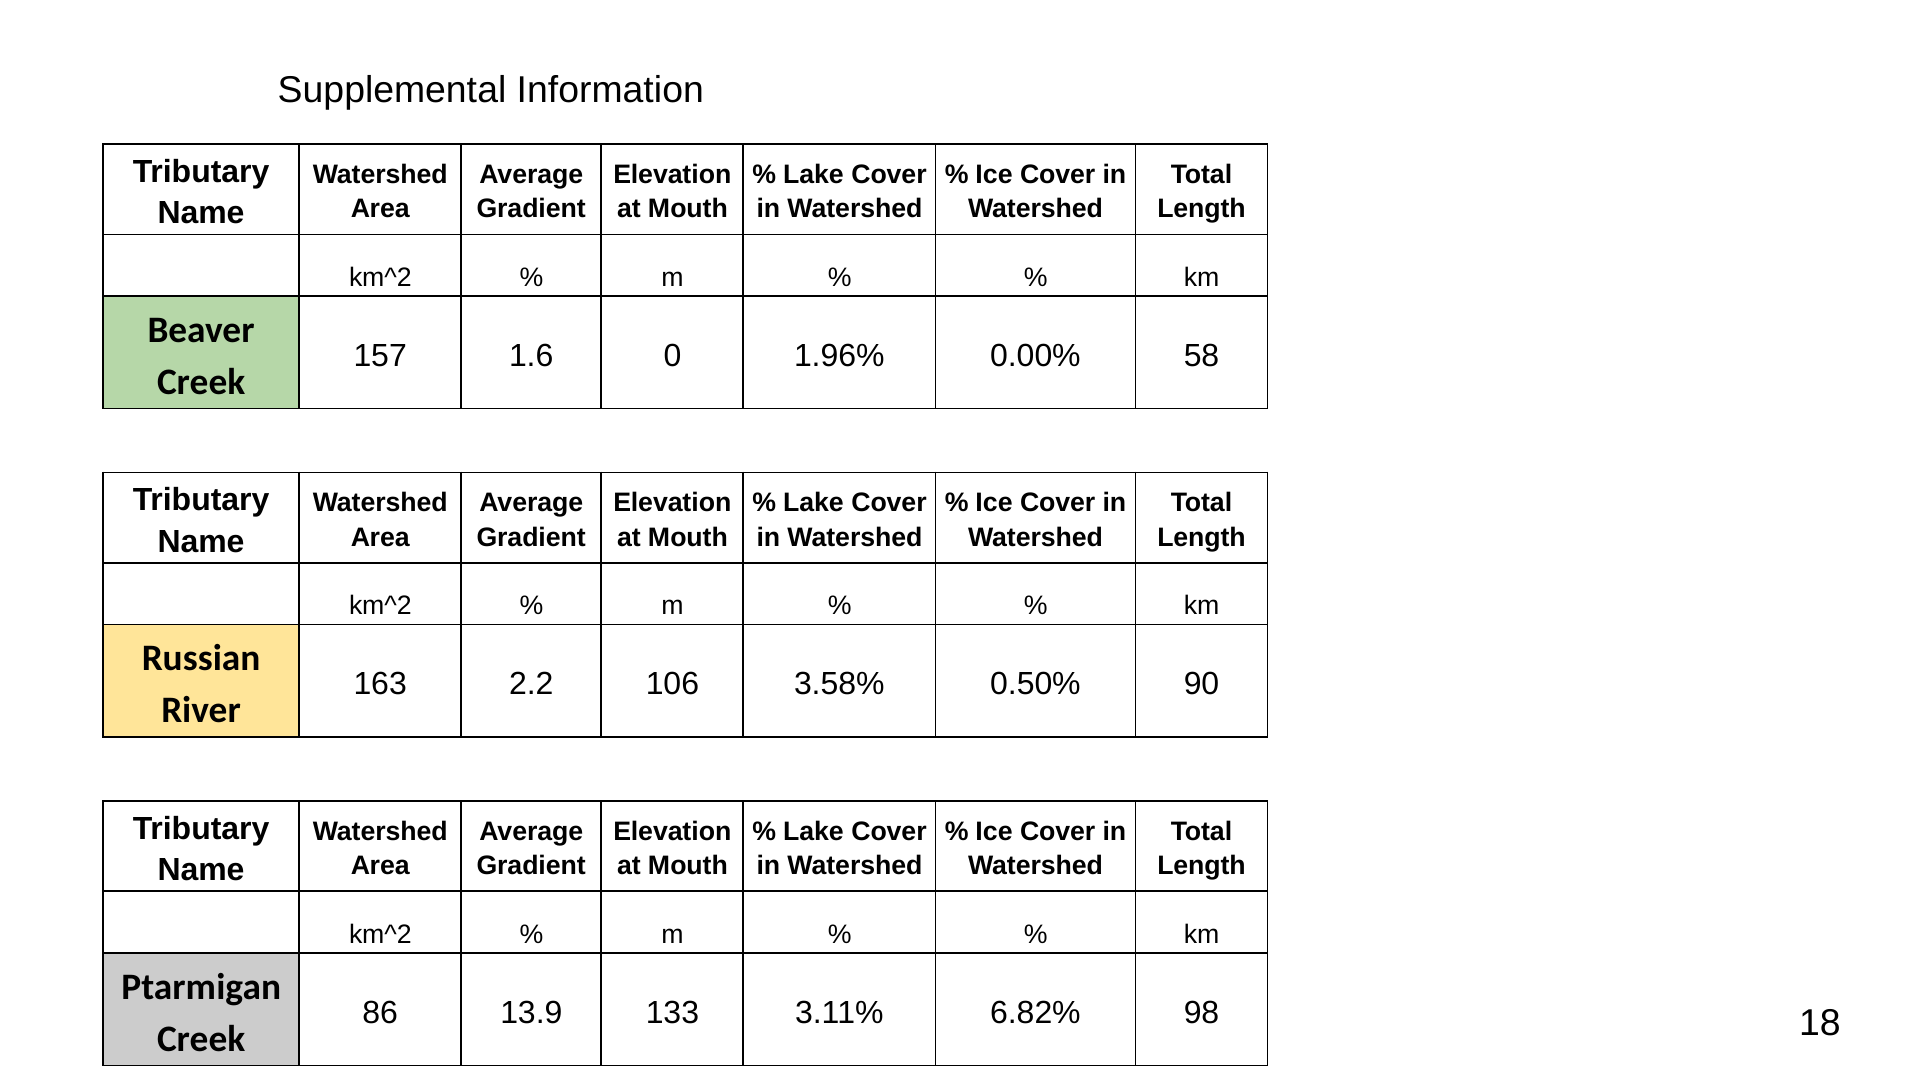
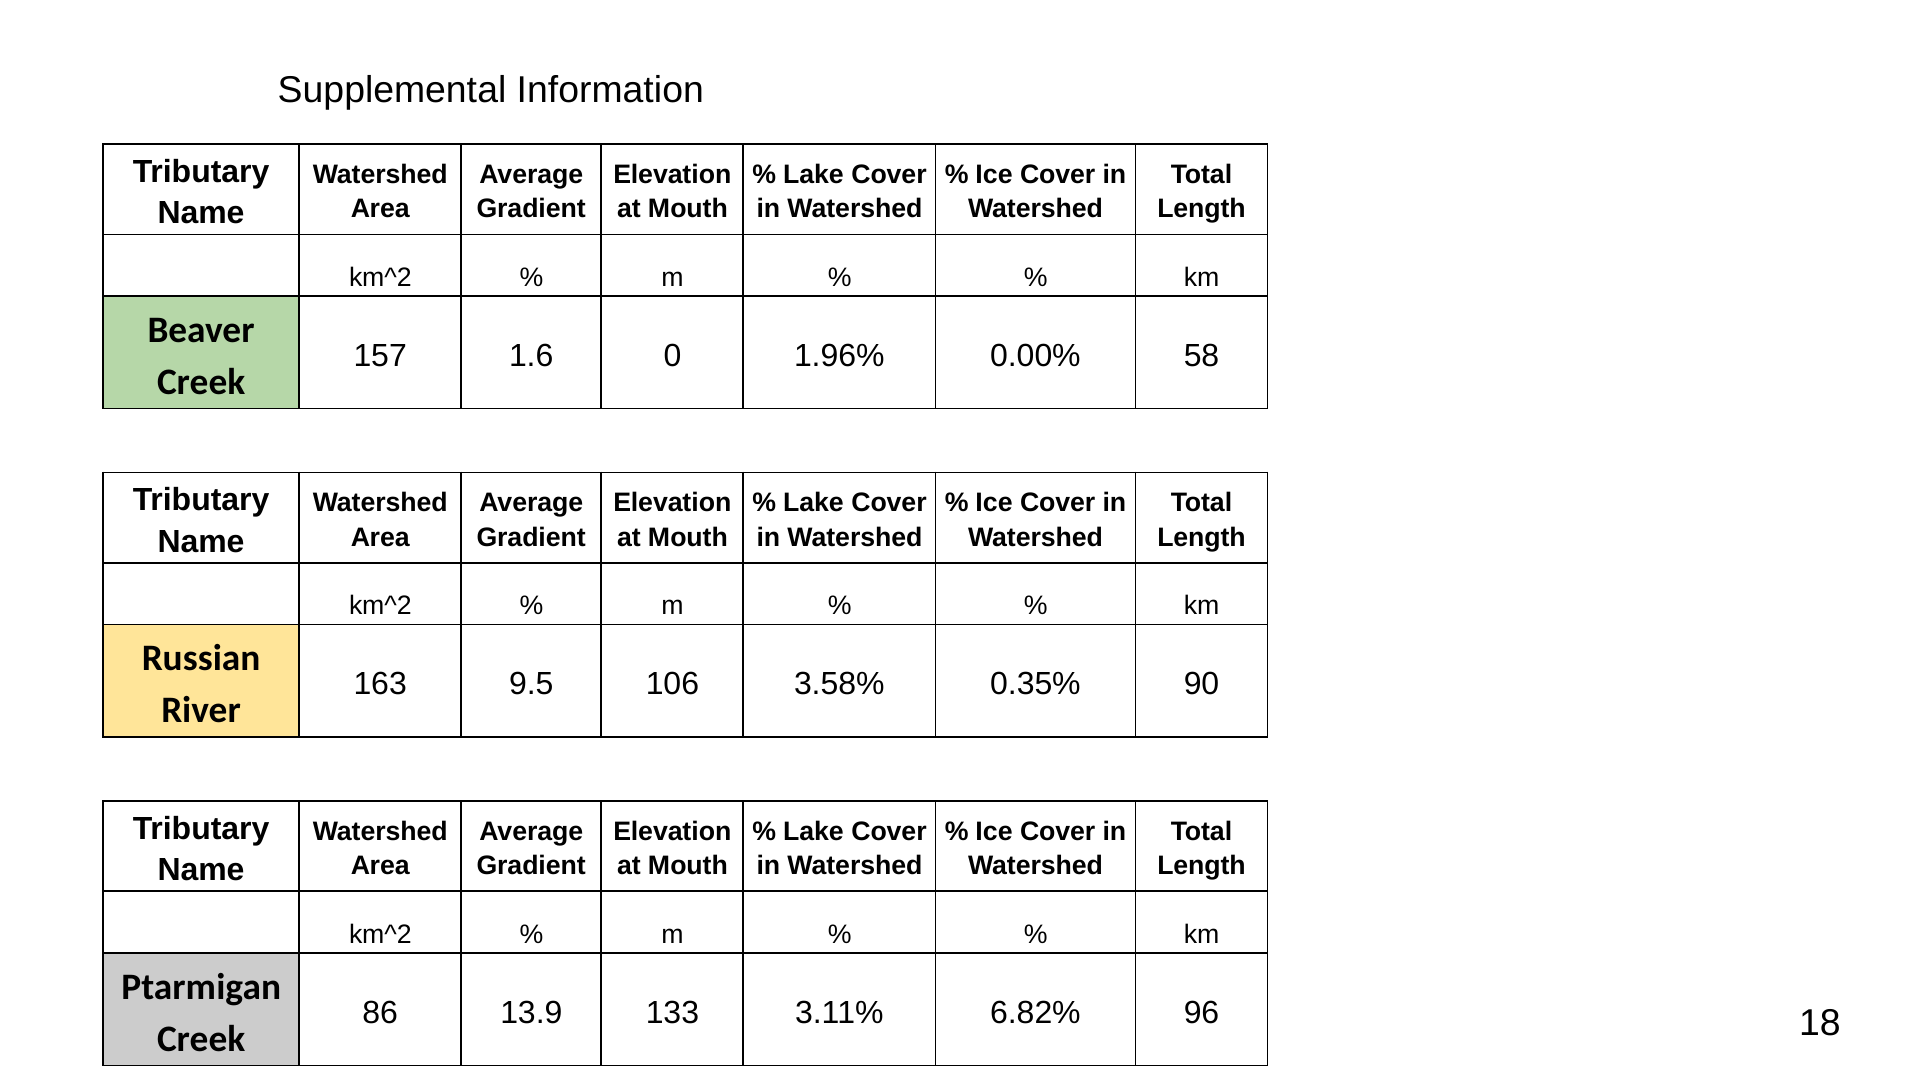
2.2: 2.2 -> 9.5
0.50%: 0.50% -> 0.35%
98: 98 -> 96
